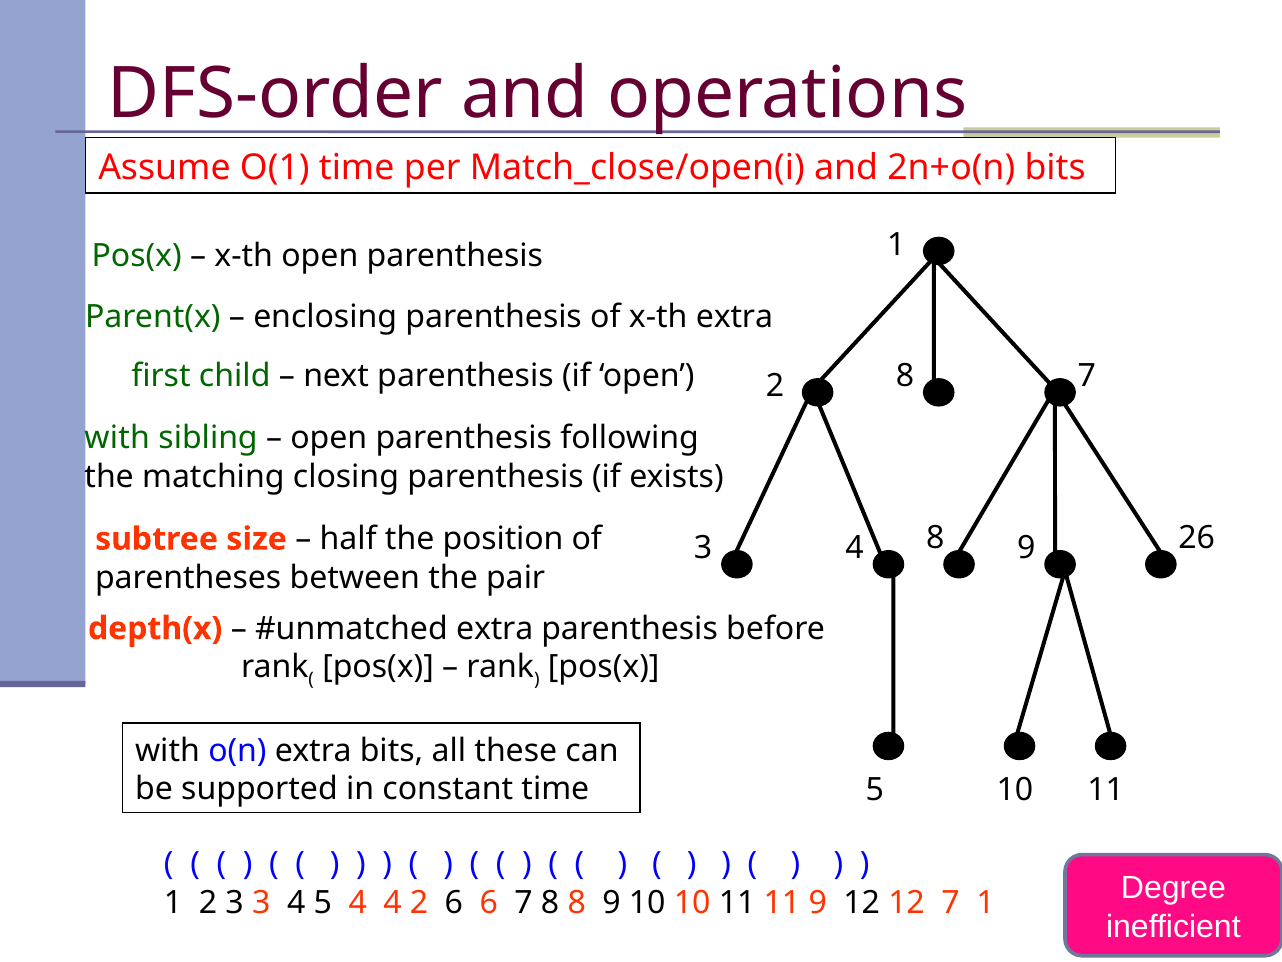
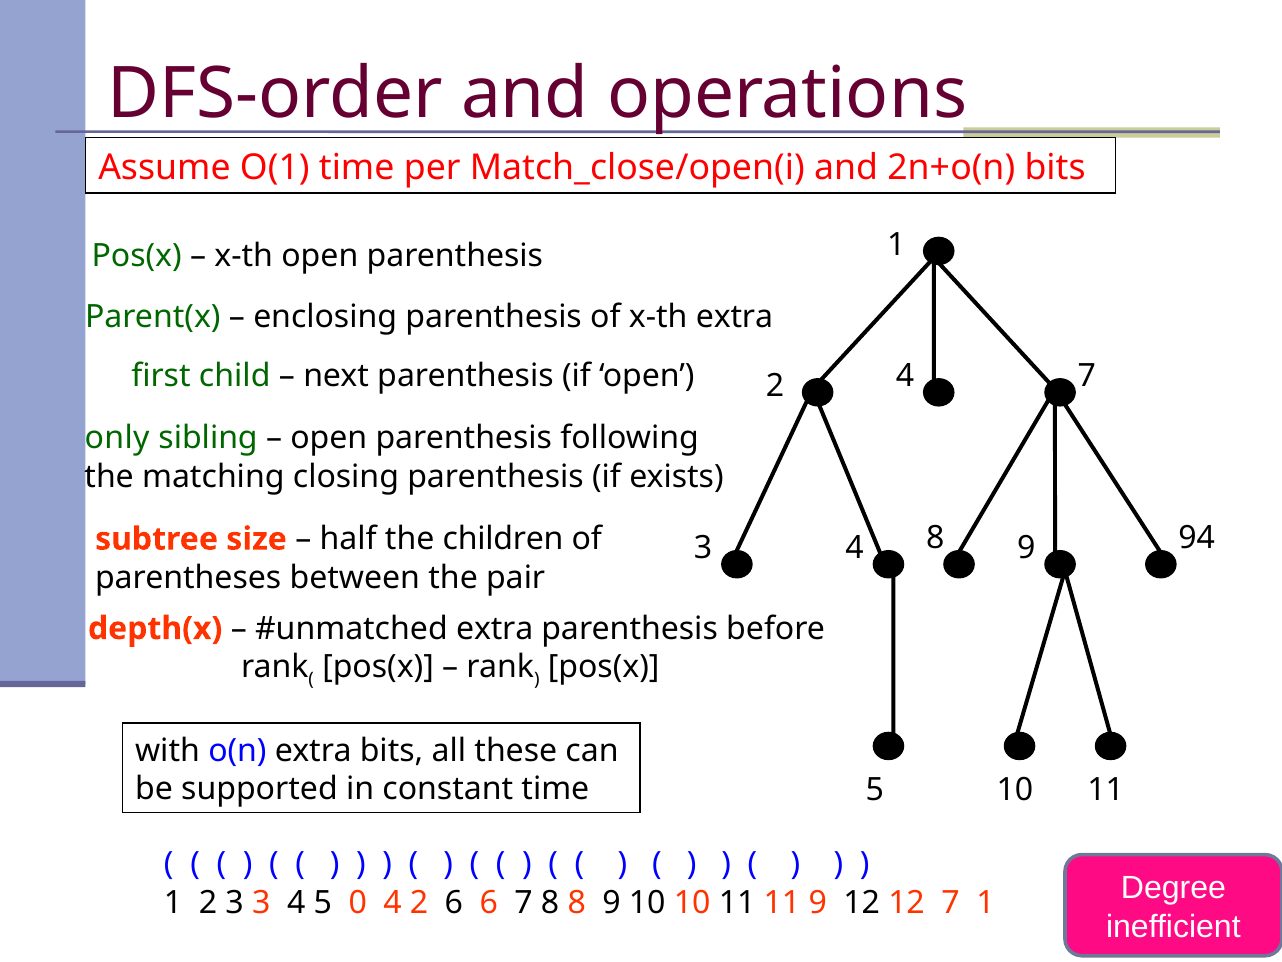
2 8: 8 -> 4
with at (117, 438): with -> only
position: position -> children
26: 26 -> 94
5 4: 4 -> 0
